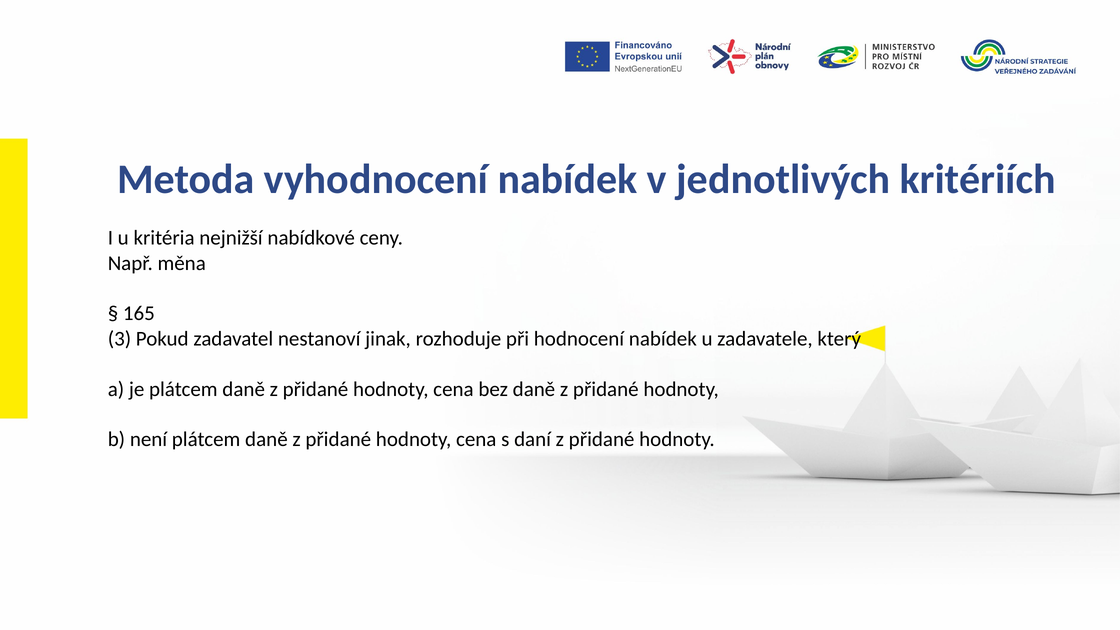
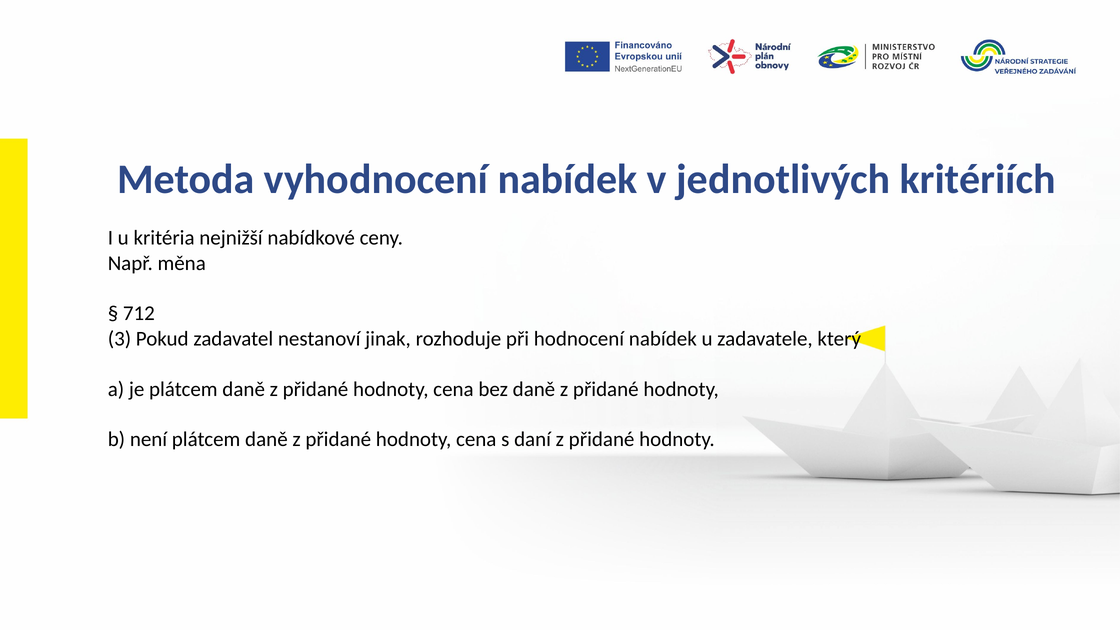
165: 165 -> 712
